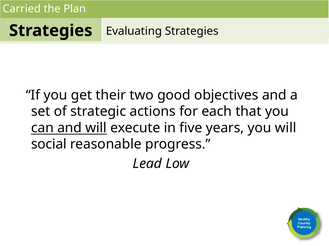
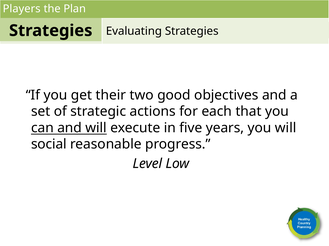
Carried: Carried -> Players
Lead: Lead -> Level
